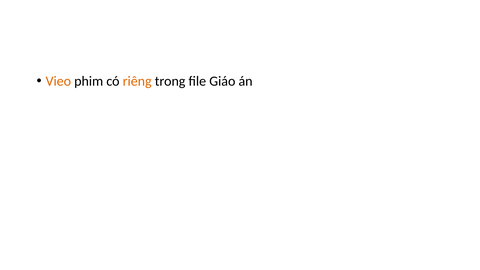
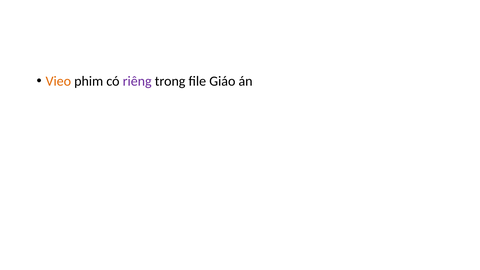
riêng colour: orange -> purple
